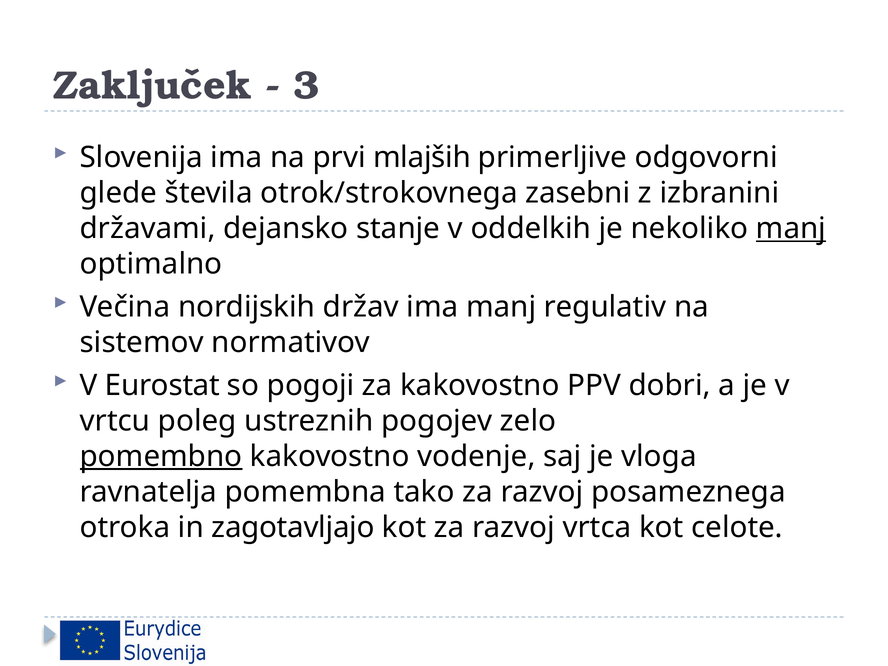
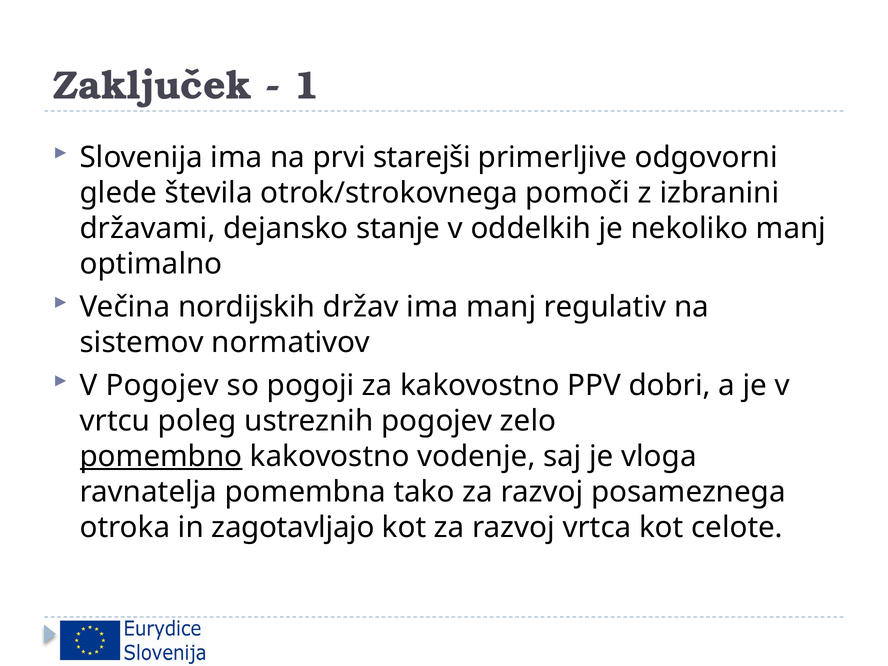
3: 3 -> 1
mlajših: mlajših -> starejši
zasebni: zasebni -> pomoči
manj at (791, 228) underline: present -> none
V Eurostat: Eurostat -> Pogojev
